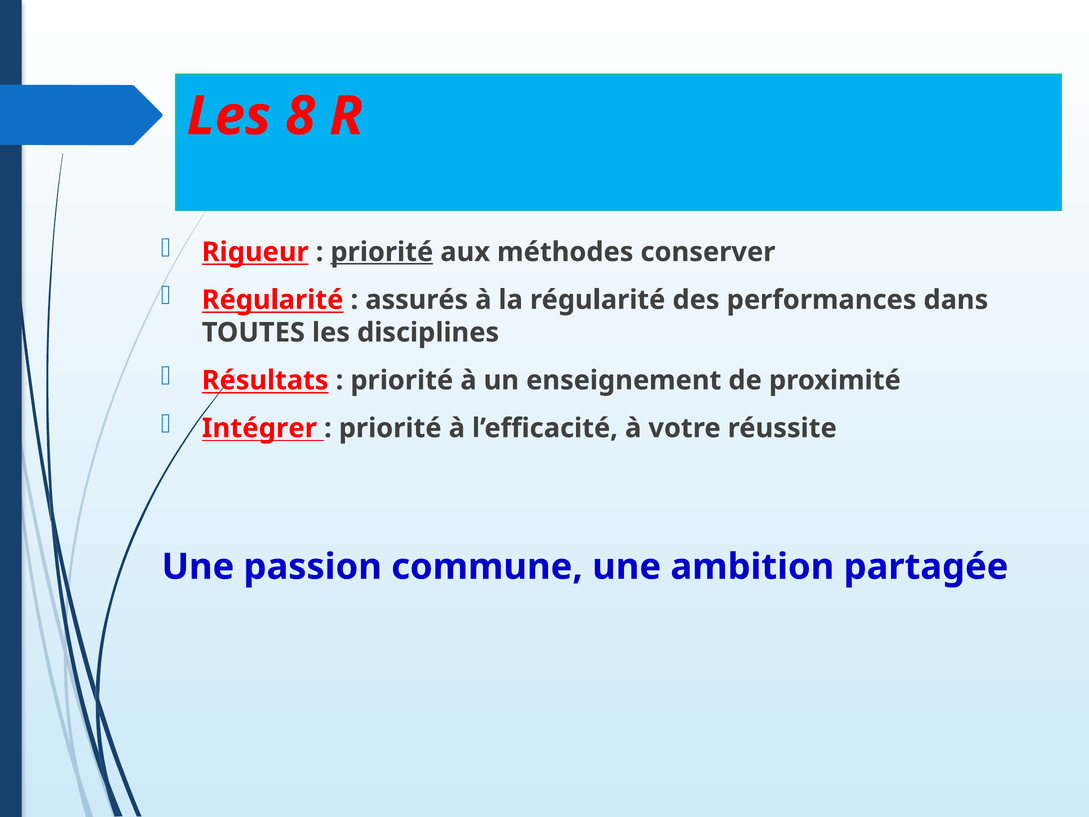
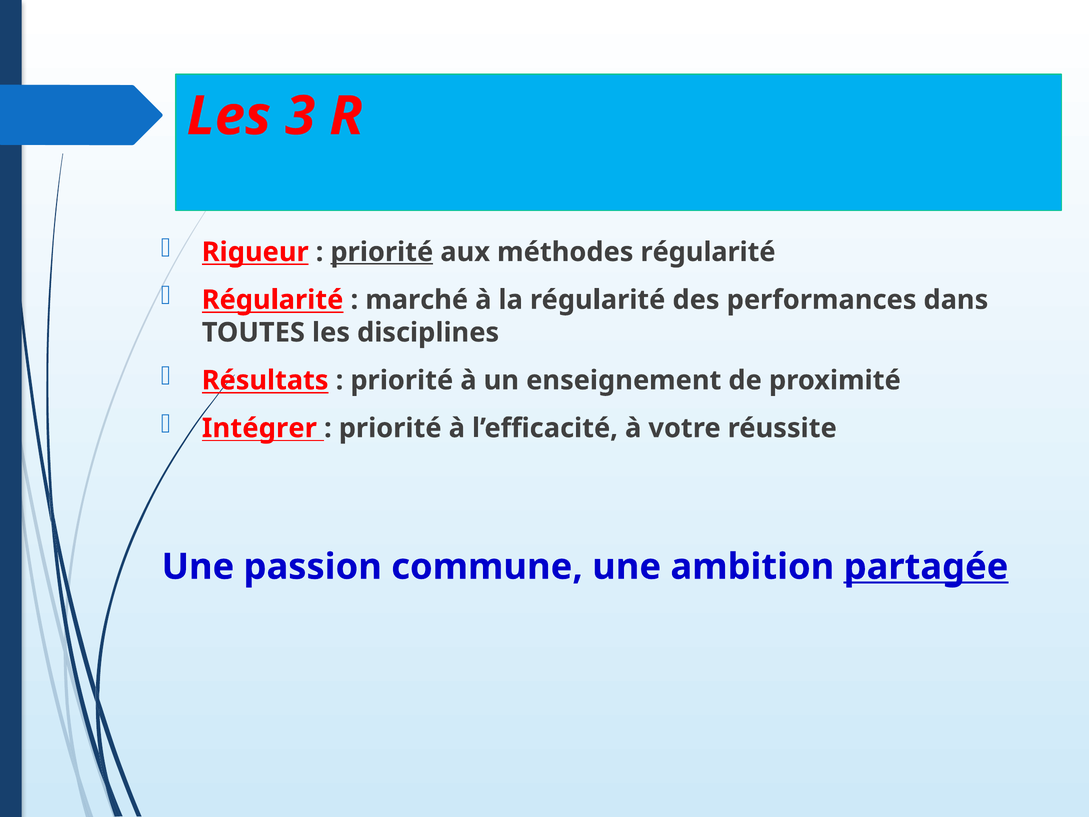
8: 8 -> 3
méthodes conserver: conserver -> régularité
assurés: assurés -> marché
partagée underline: none -> present
